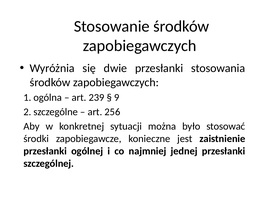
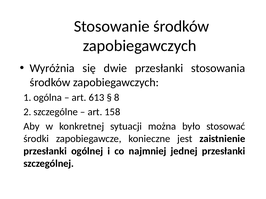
239: 239 -> 613
9: 9 -> 8
256: 256 -> 158
